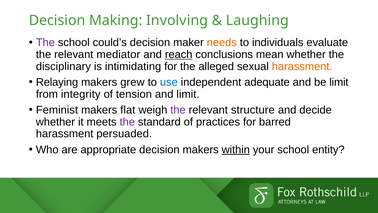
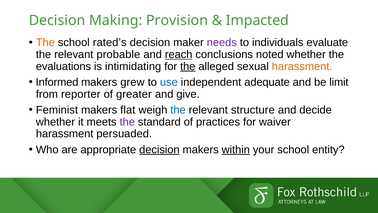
Involving: Involving -> Provision
Laughing: Laughing -> Impacted
The at (45, 42) colour: purple -> orange
could’s: could’s -> rated’s
needs colour: orange -> purple
mediator: mediator -> probable
mean: mean -> noted
disciplinary: disciplinary -> evaluations
the at (188, 66) underline: none -> present
Relaying: Relaying -> Informed
integrity: integrity -> reporter
tension: tension -> greater
and limit: limit -> give
the at (178, 110) colour: purple -> blue
barred: barred -> waiver
decision at (159, 149) underline: none -> present
